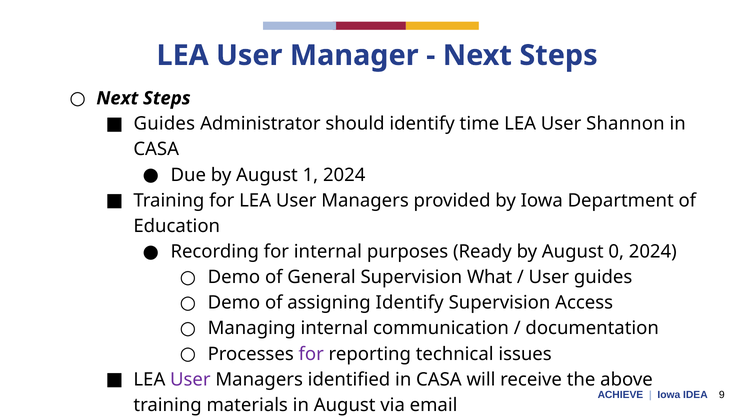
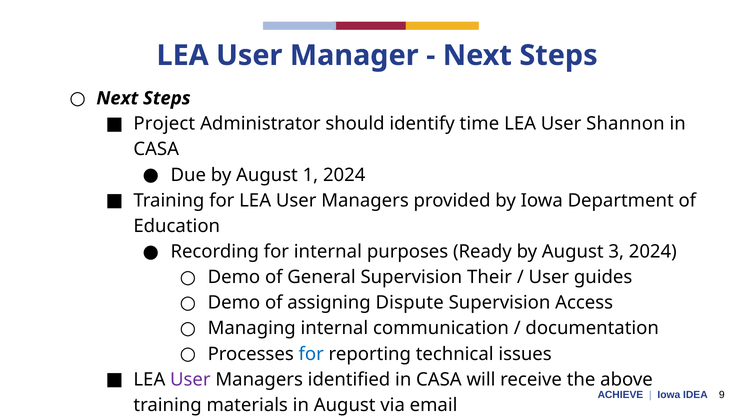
Guides at (164, 124): Guides -> Project
0: 0 -> 3
What: What -> Their
assigning Identify: Identify -> Dispute
for at (311, 354) colour: purple -> blue
